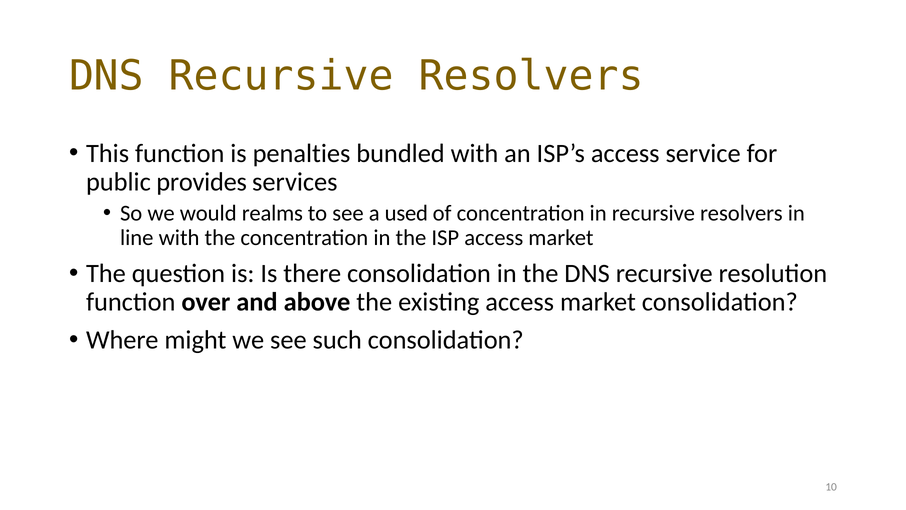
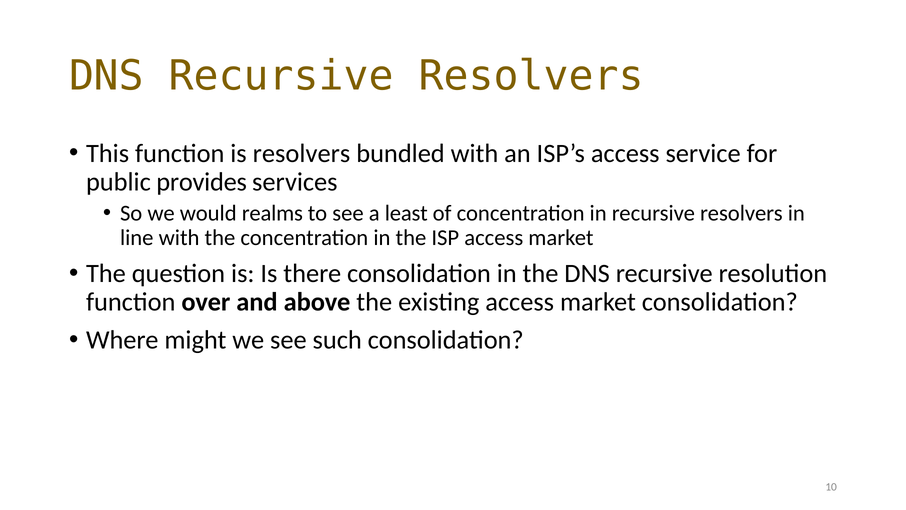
is penalties: penalties -> resolvers
used: used -> least
